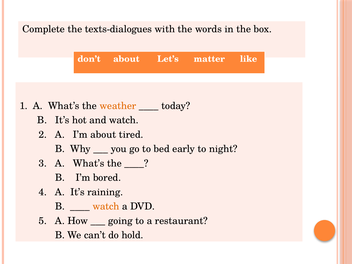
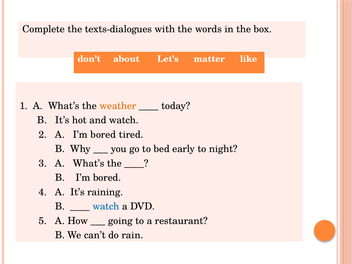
A I’m about: about -> bored
watch at (106, 206) colour: orange -> blue
hold: hold -> rain
